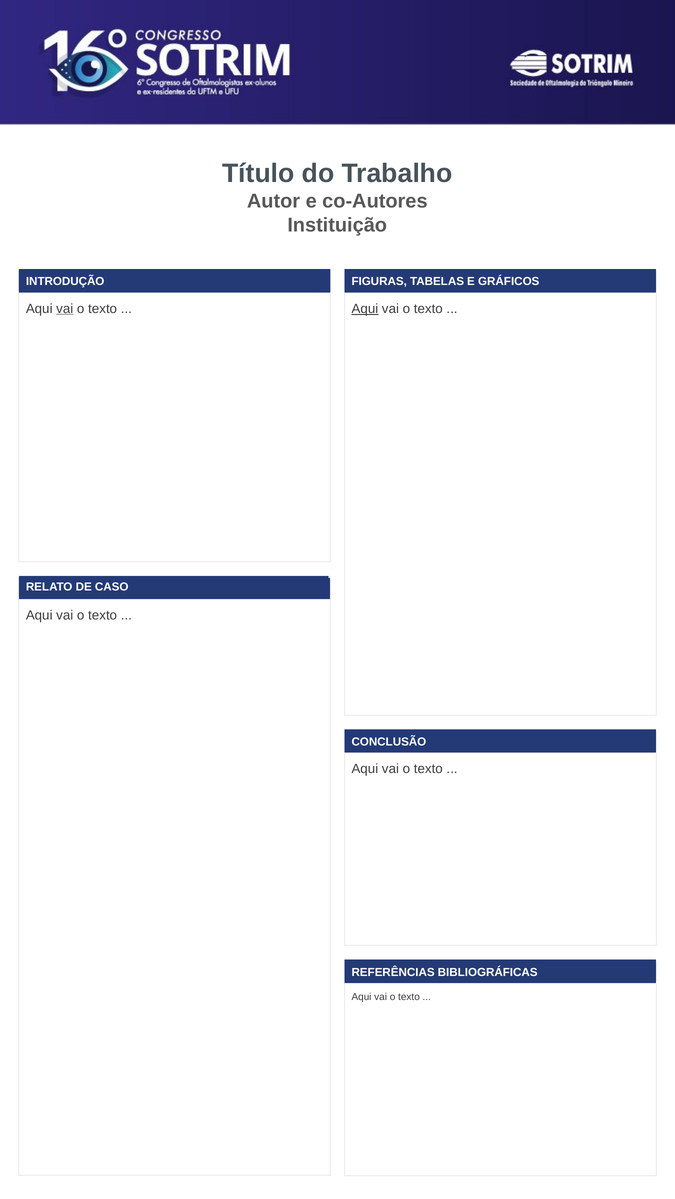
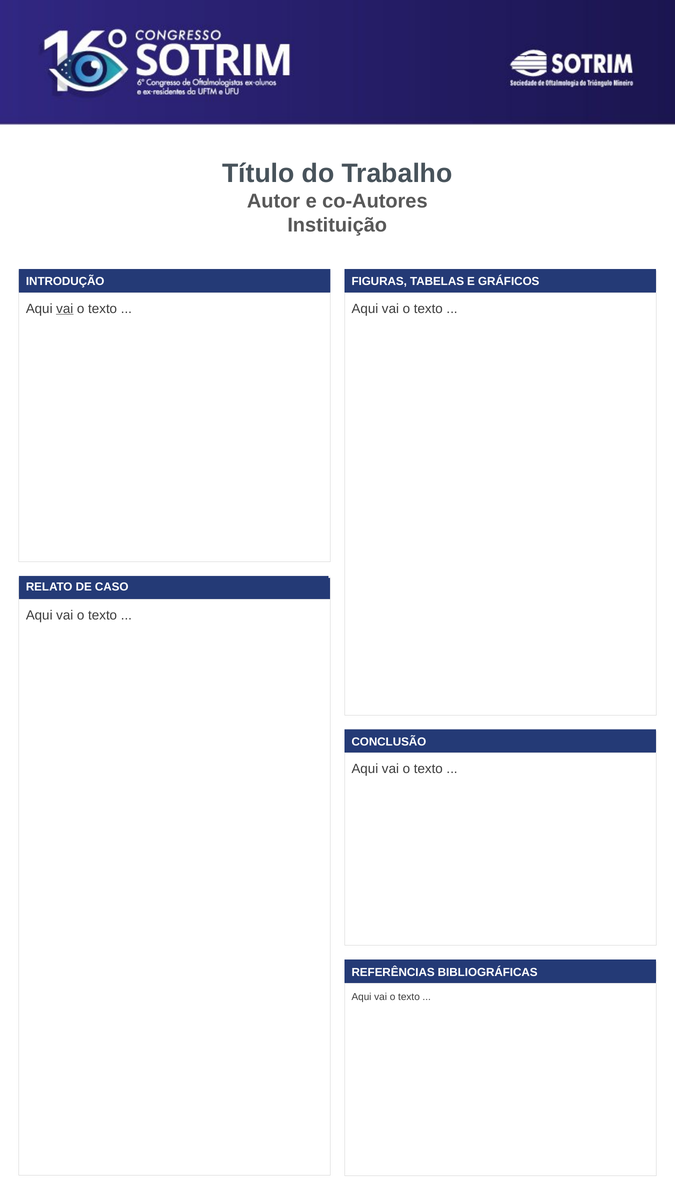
Aqui at (365, 309) underline: present -> none
